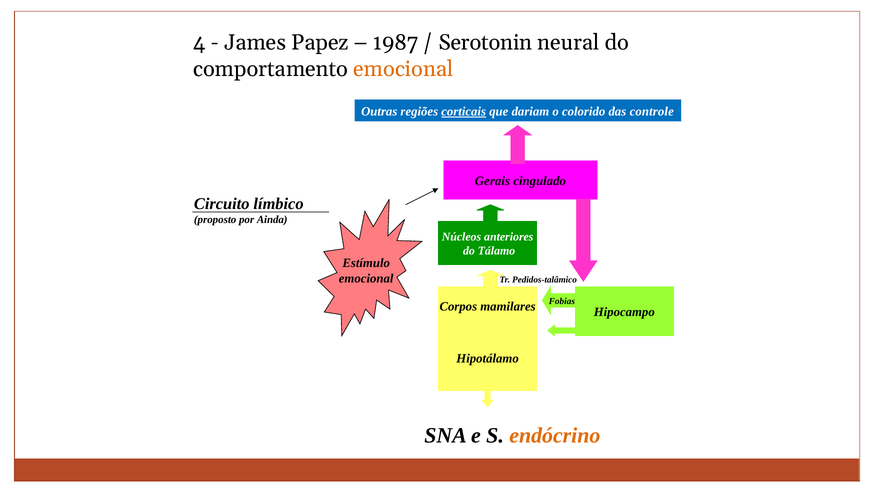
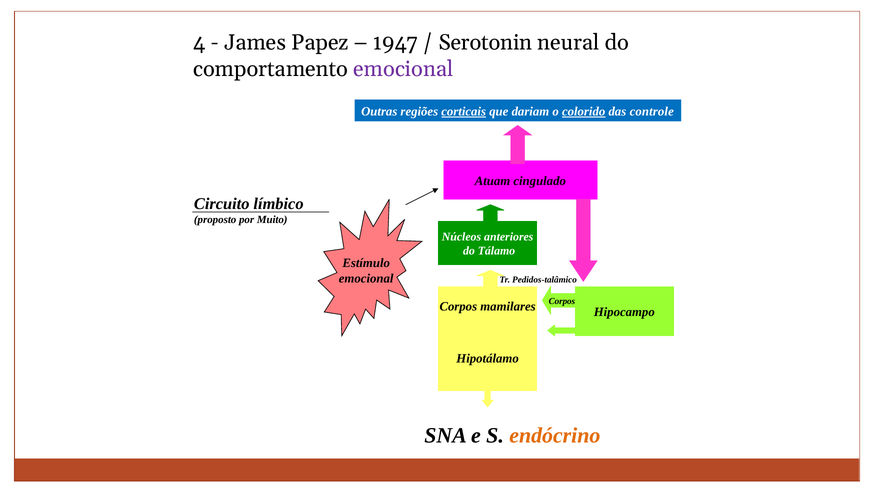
1987: 1987 -> 1947
emocional at (403, 69) colour: orange -> purple
colorido underline: none -> present
Gerais: Gerais -> Atuam
Ainda: Ainda -> Muito
Fobias at (562, 302): Fobias -> Corpos
